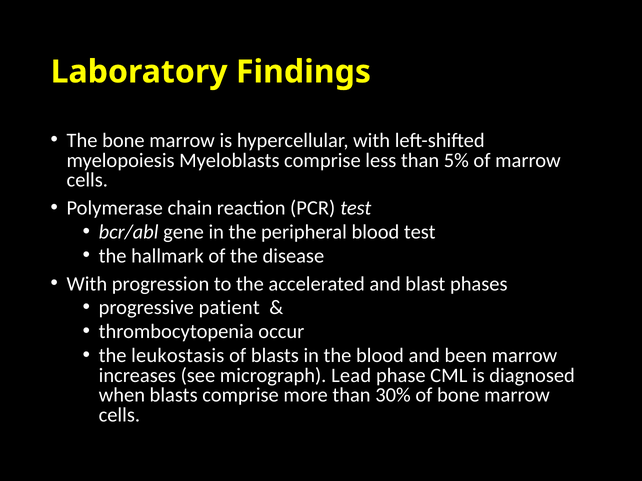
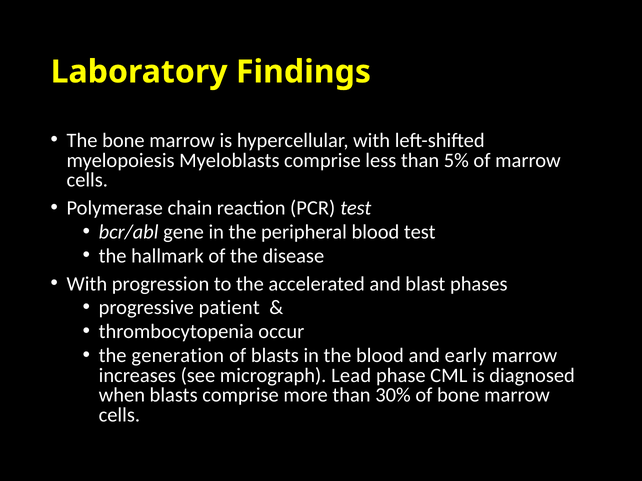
leukostasis: leukostasis -> generation
been: been -> early
